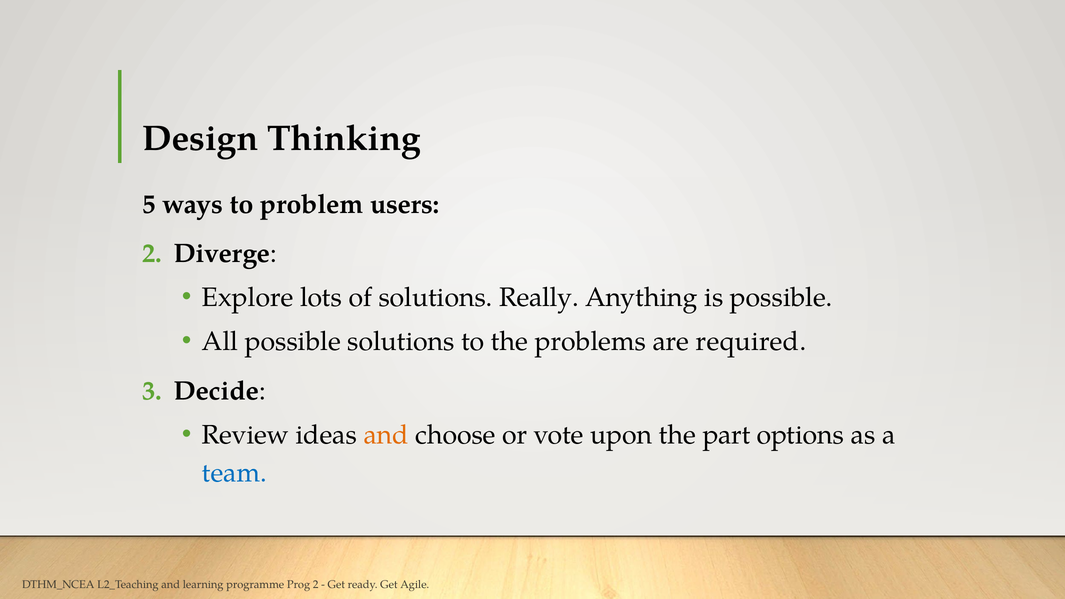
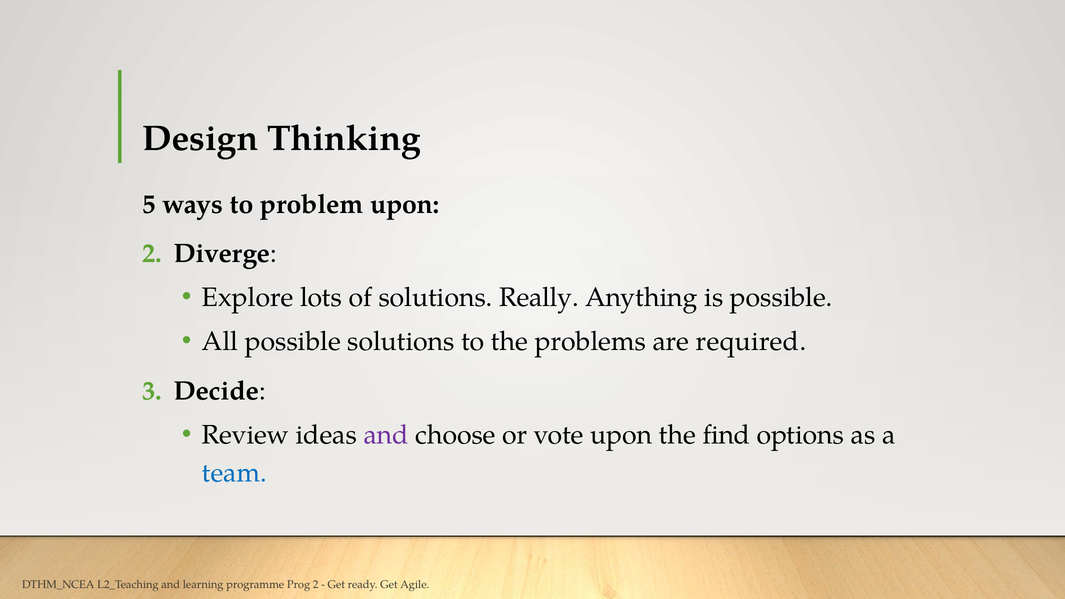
problem users: users -> upon
and at (386, 435) colour: orange -> purple
part: part -> find
